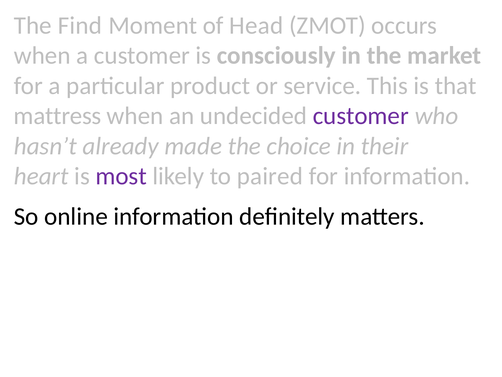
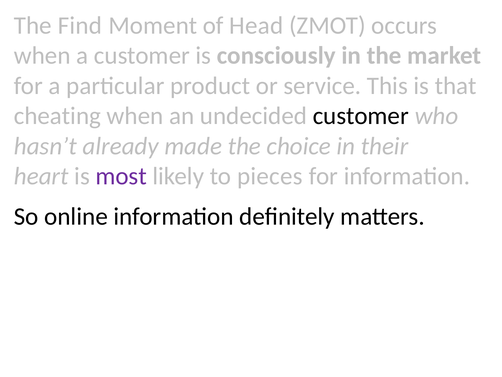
mattress: mattress -> cheating
customer at (361, 116) colour: purple -> black
paired: paired -> pieces
